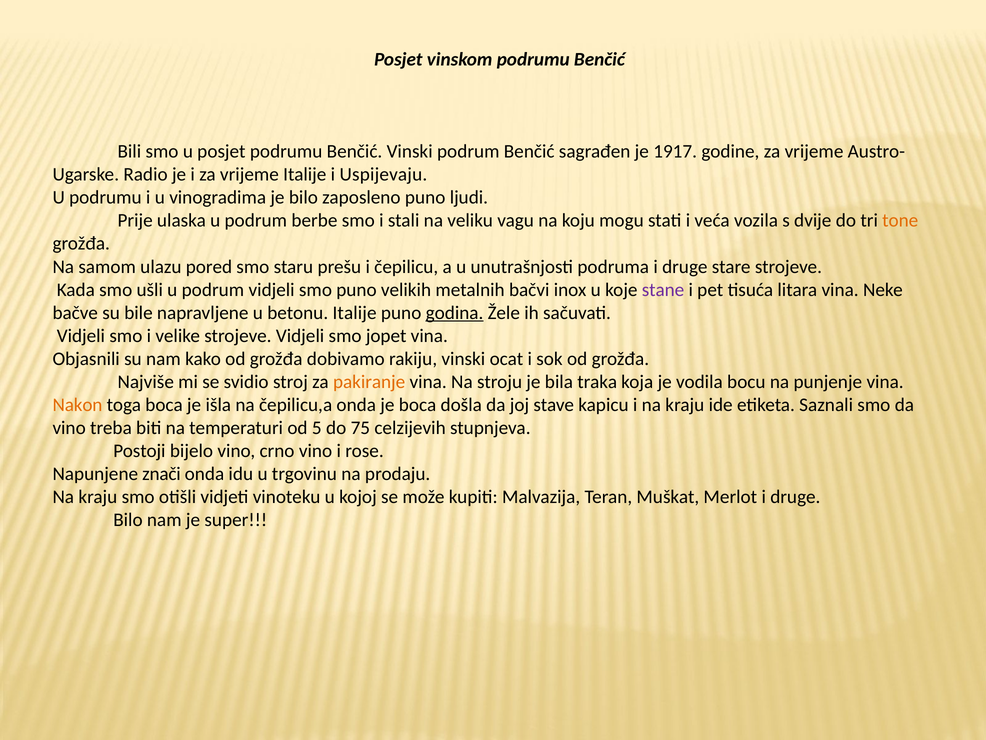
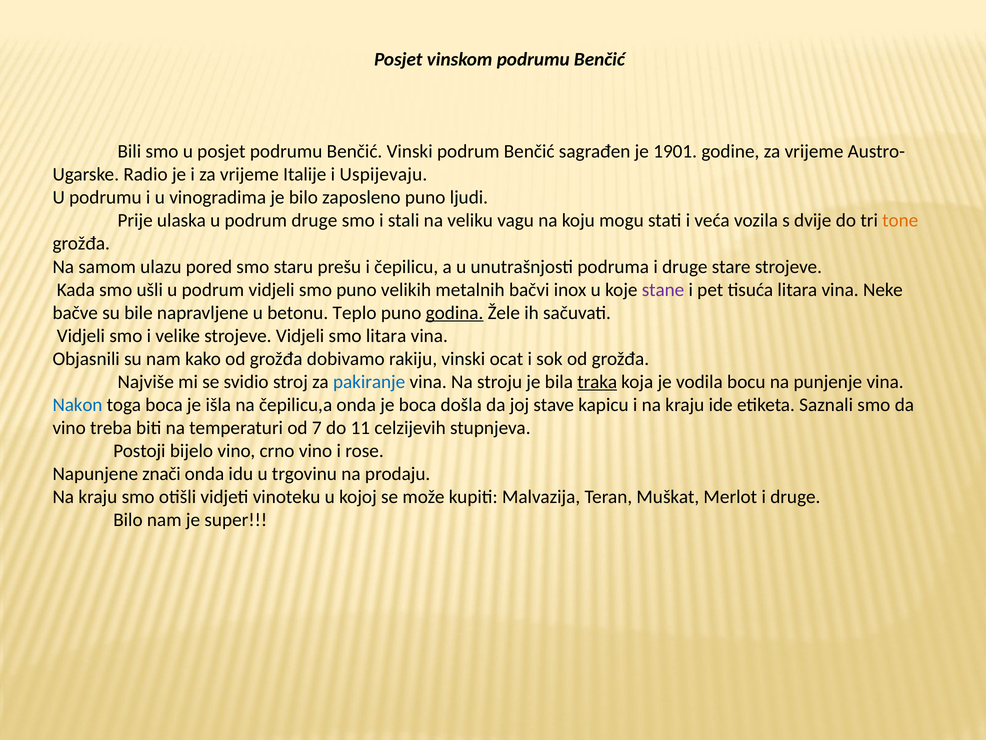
1917: 1917 -> 1901
podrum berbe: berbe -> druge
betonu Italije: Italije -> Teplo
smo jopet: jopet -> litara
pakiranje colour: orange -> blue
traka underline: none -> present
Nakon colour: orange -> blue
5: 5 -> 7
75: 75 -> 11
